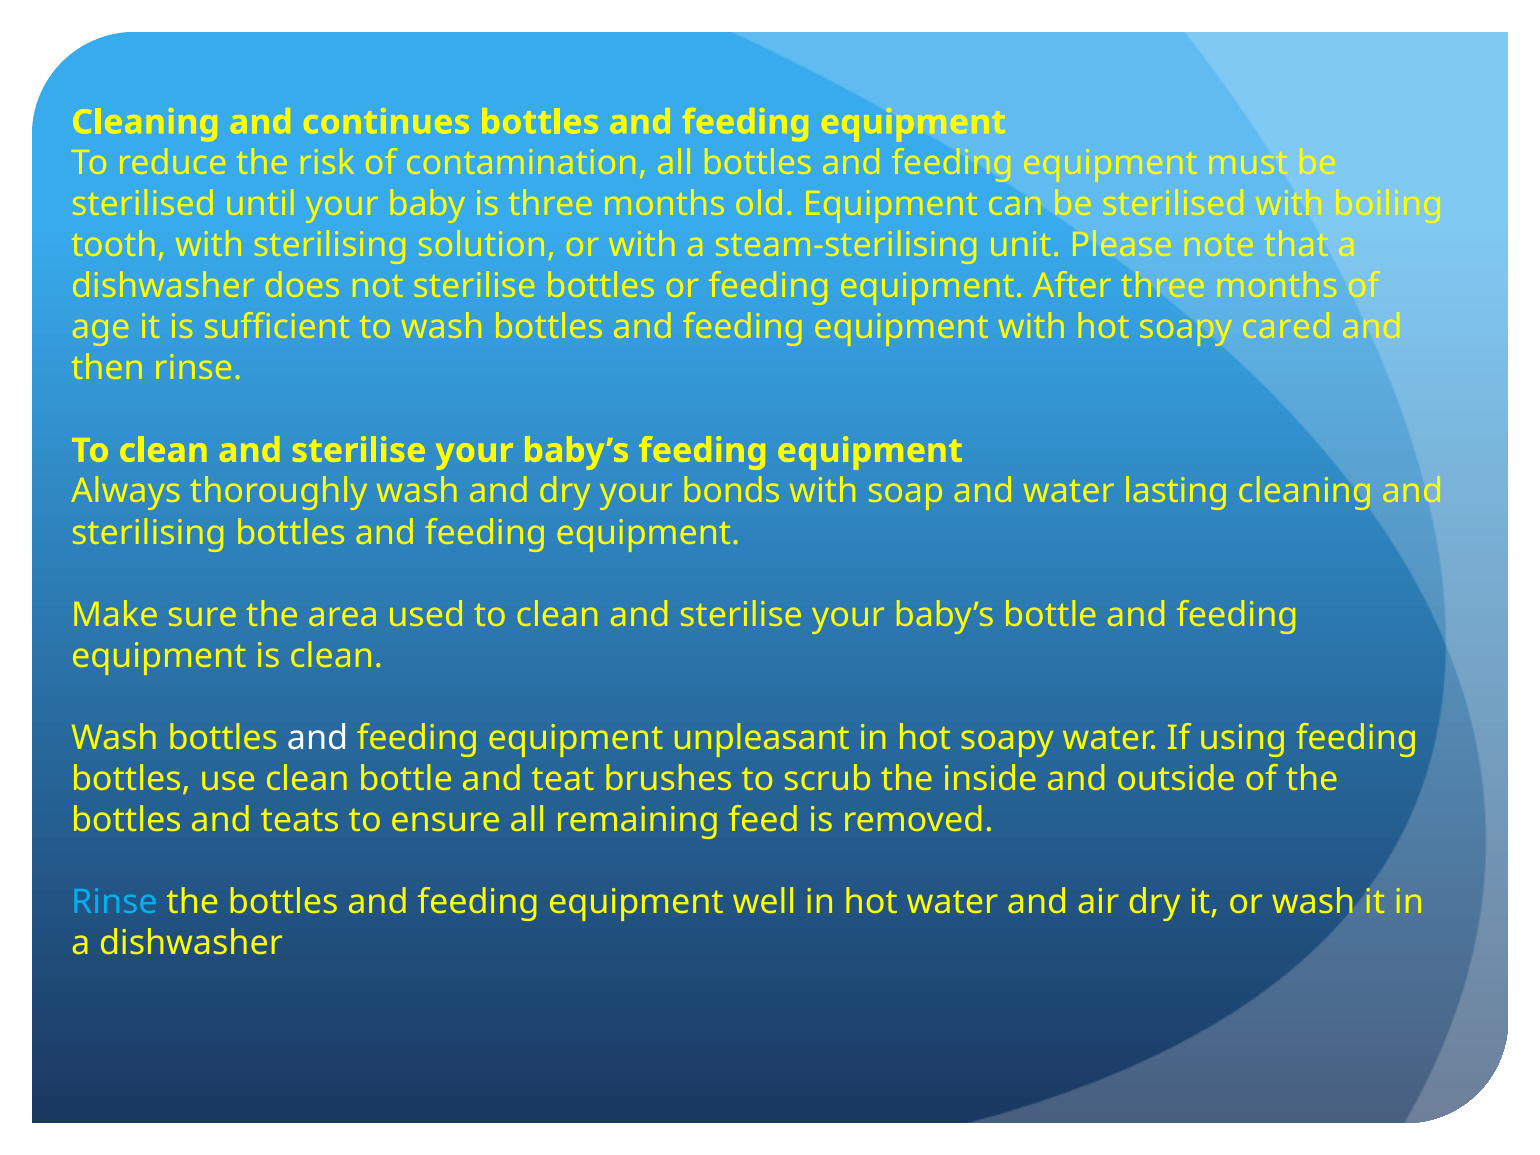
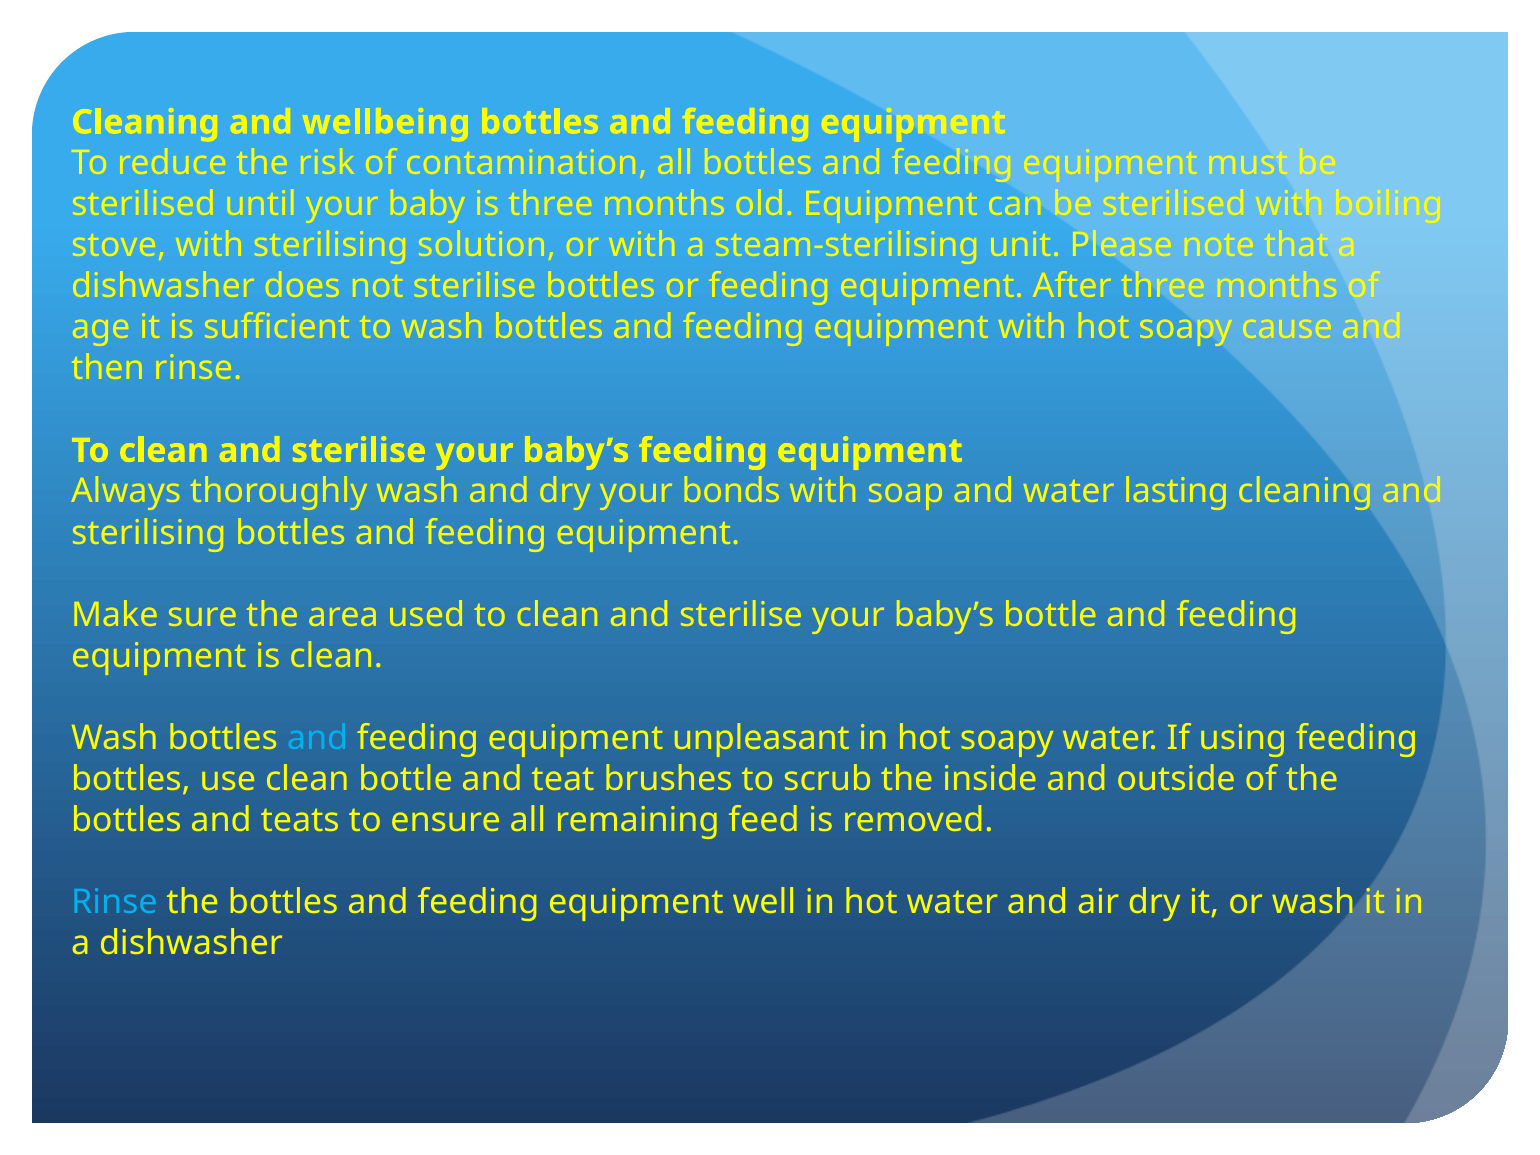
continues: continues -> wellbeing
tooth: tooth -> stove
cared: cared -> cause
and at (318, 738) colour: white -> light blue
